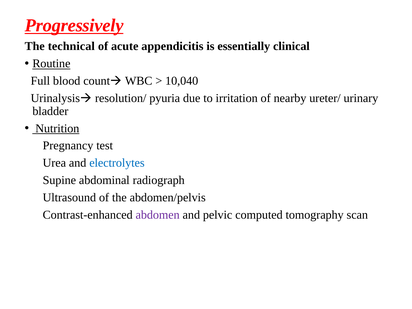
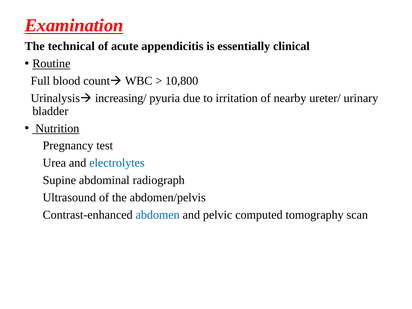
Progressively: Progressively -> Examination
10,040: 10,040 -> 10,800
resolution/: resolution/ -> increasing/
abdomen colour: purple -> blue
